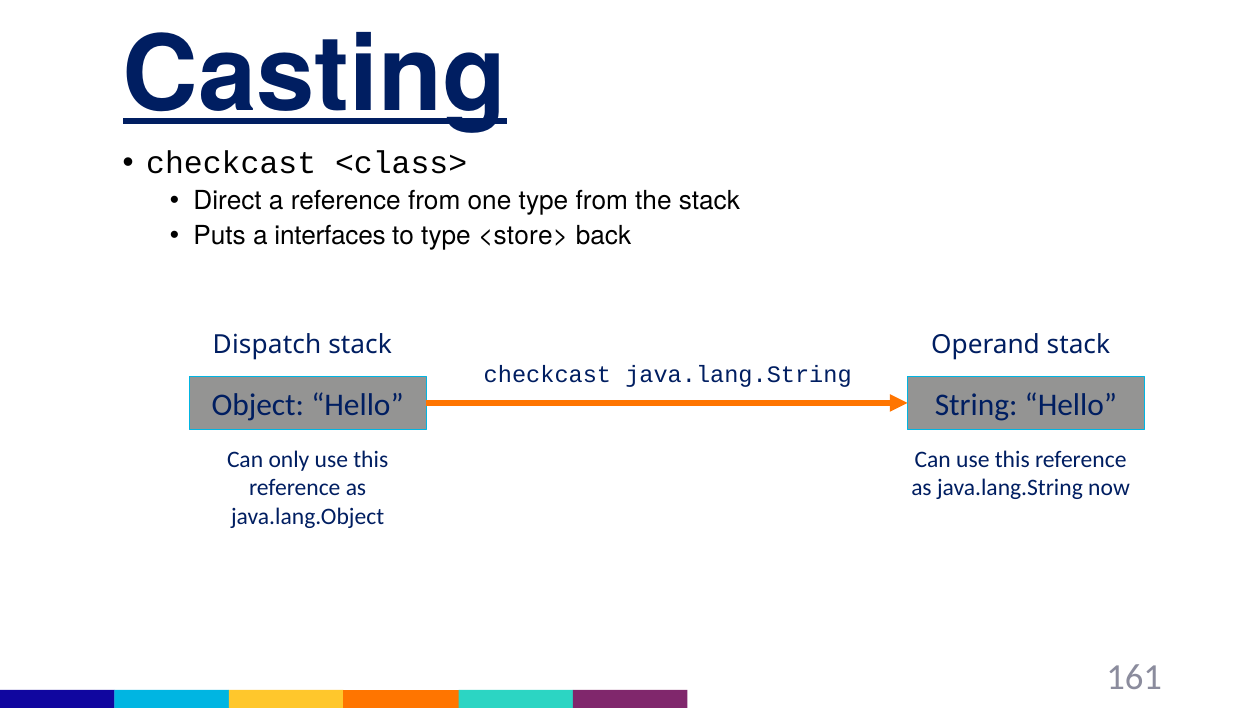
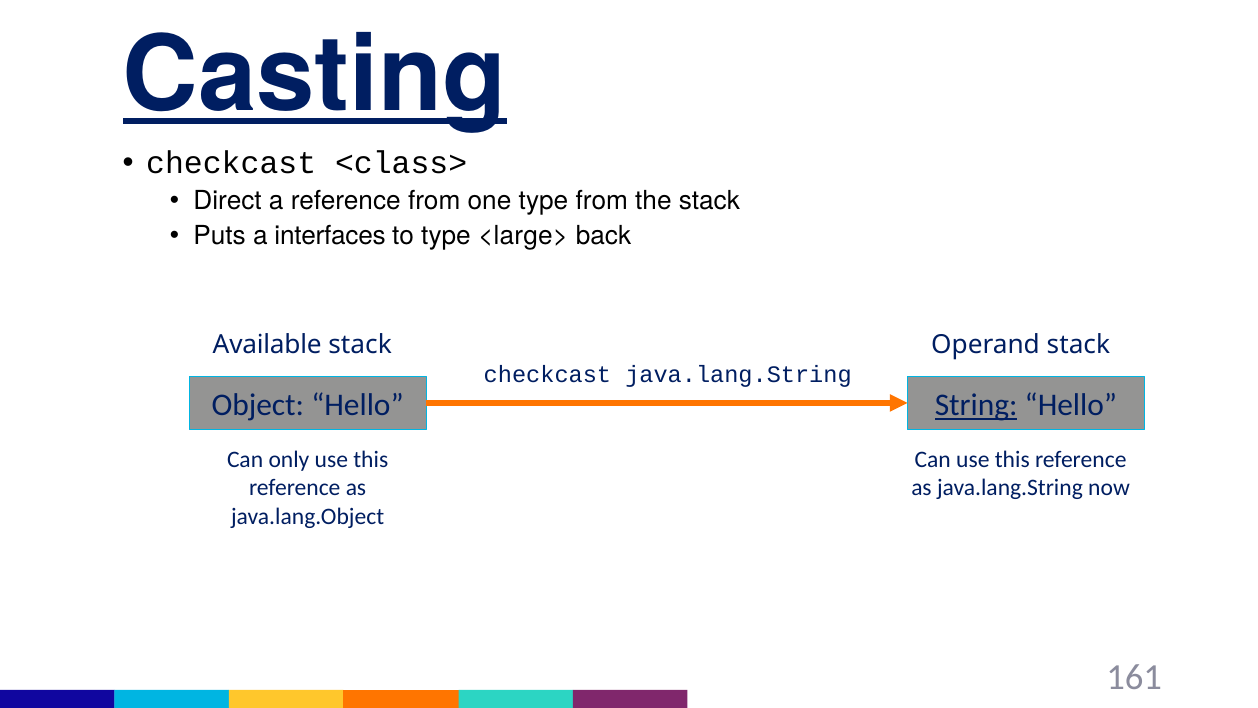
<store>: <store> -> <large>
Dispatch: Dispatch -> Available
String underline: none -> present
